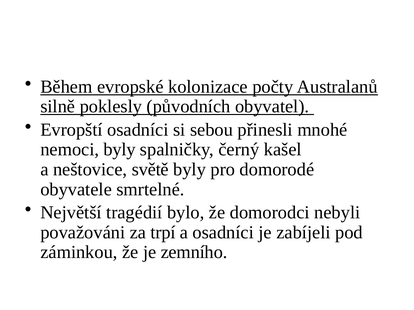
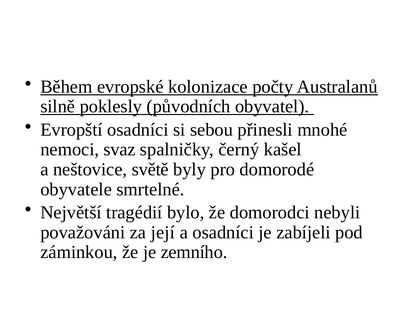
nemoci byly: byly -> svaz
trpí: trpí -> její
